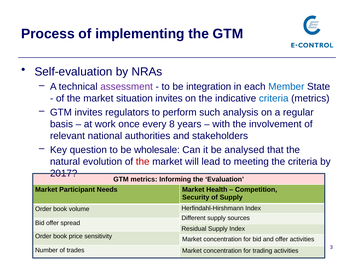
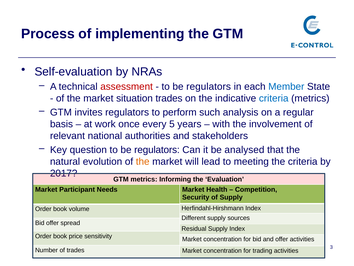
assessment colour: purple -> red
integration at (209, 86): integration -> regulators
situation invites: invites -> trades
8: 8 -> 5
question to be wholesale: wholesale -> regulators
the at (143, 161) colour: red -> orange
